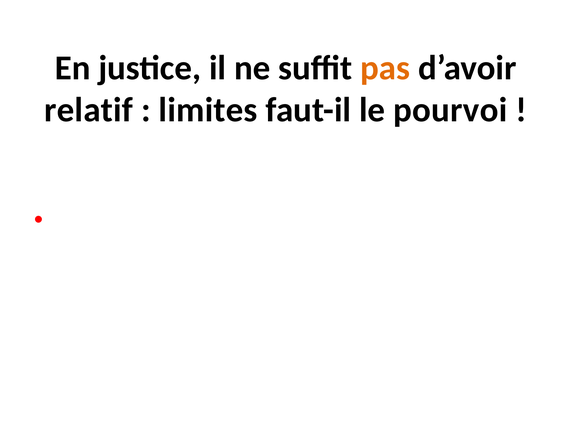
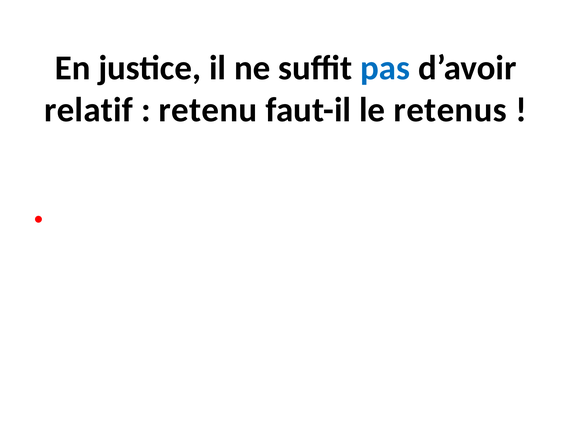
pas colour: orange -> blue
limites: limites -> retenu
pourvoi: pourvoi -> retenus
